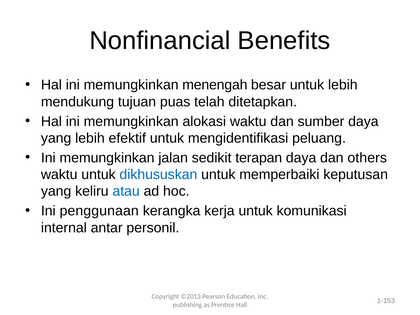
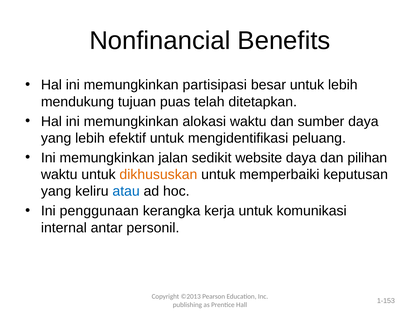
menengah: menengah -> partisipasi
terapan: terapan -> website
others: others -> pilihan
dikhususkan colour: blue -> orange
